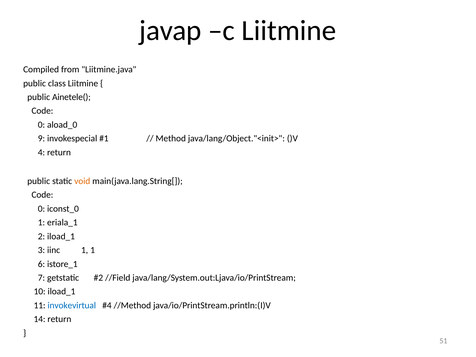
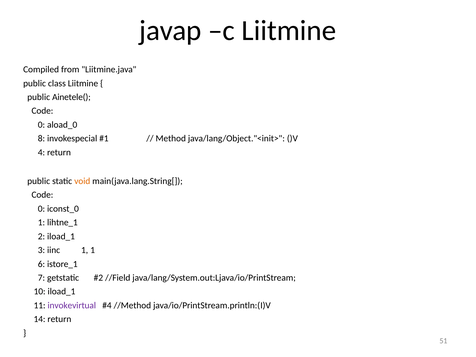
9: 9 -> 8
eriala_1: eriala_1 -> lihtne_1
invokevirtual colour: blue -> purple
